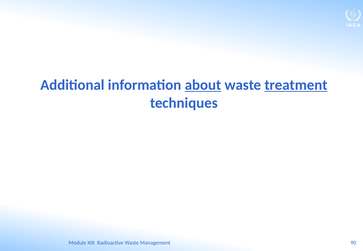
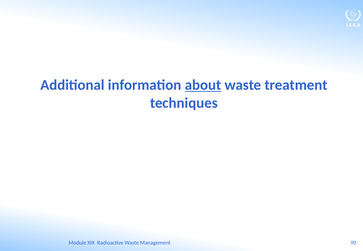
treatment underline: present -> none
